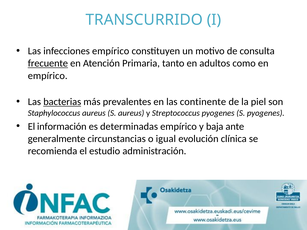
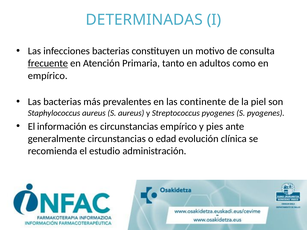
TRANSCURRIDO: TRANSCURRIDO -> DETERMINADAS
infecciones empírico: empírico -> bacterias
bacterias at (62, 102) underline: present -> none
es determinadas: determinadas -> circunstancias
baja: baja -> pies
igual: igual -> edad
